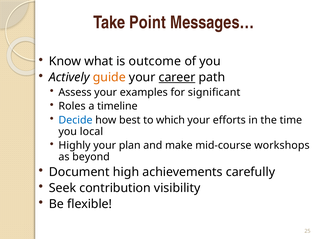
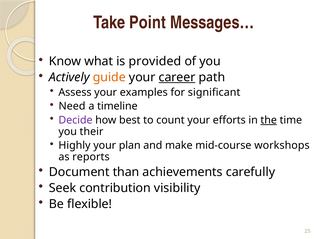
outcome: outcome -> provided
Roles: Roles -> Need
Decide colour: blue -> purple
which: which -> count
the underline: none -> present
local: local -> their
beyond: beyond -> reports
high: high -> than
